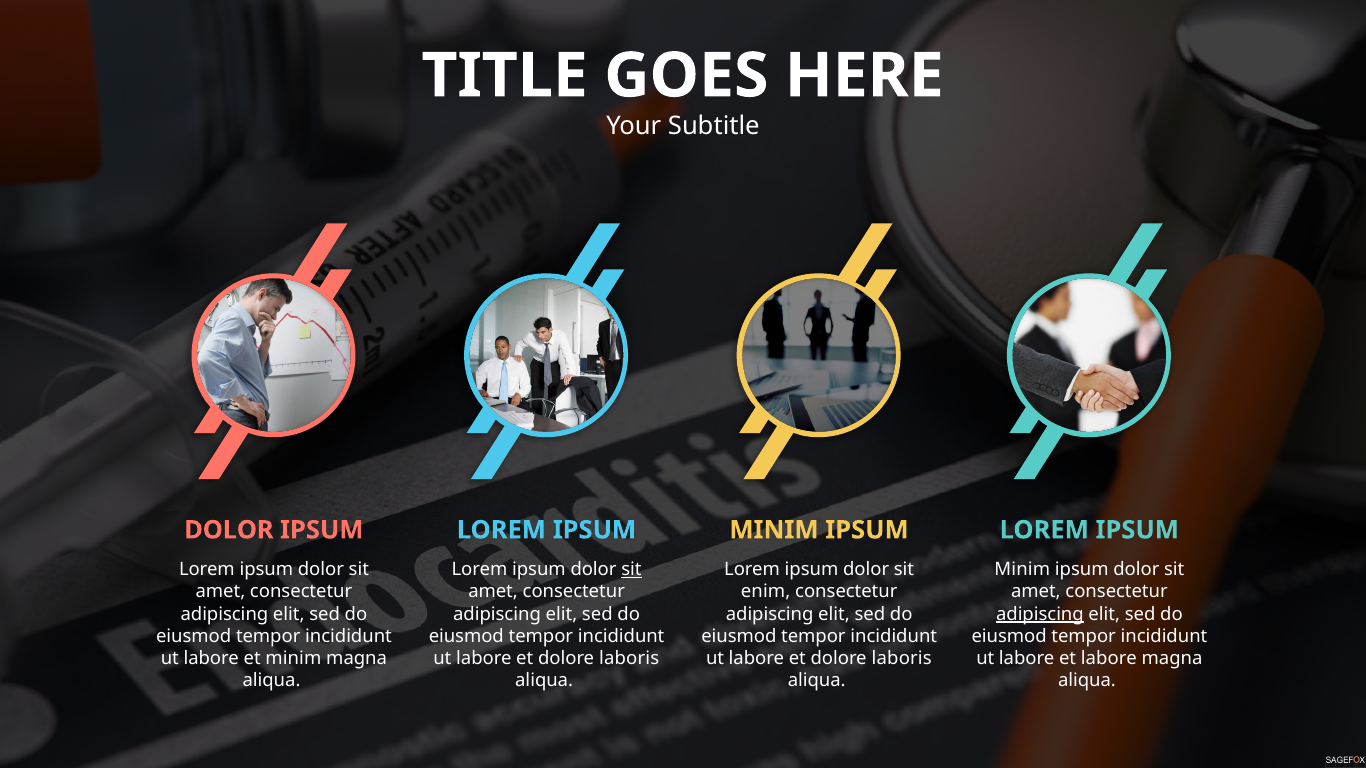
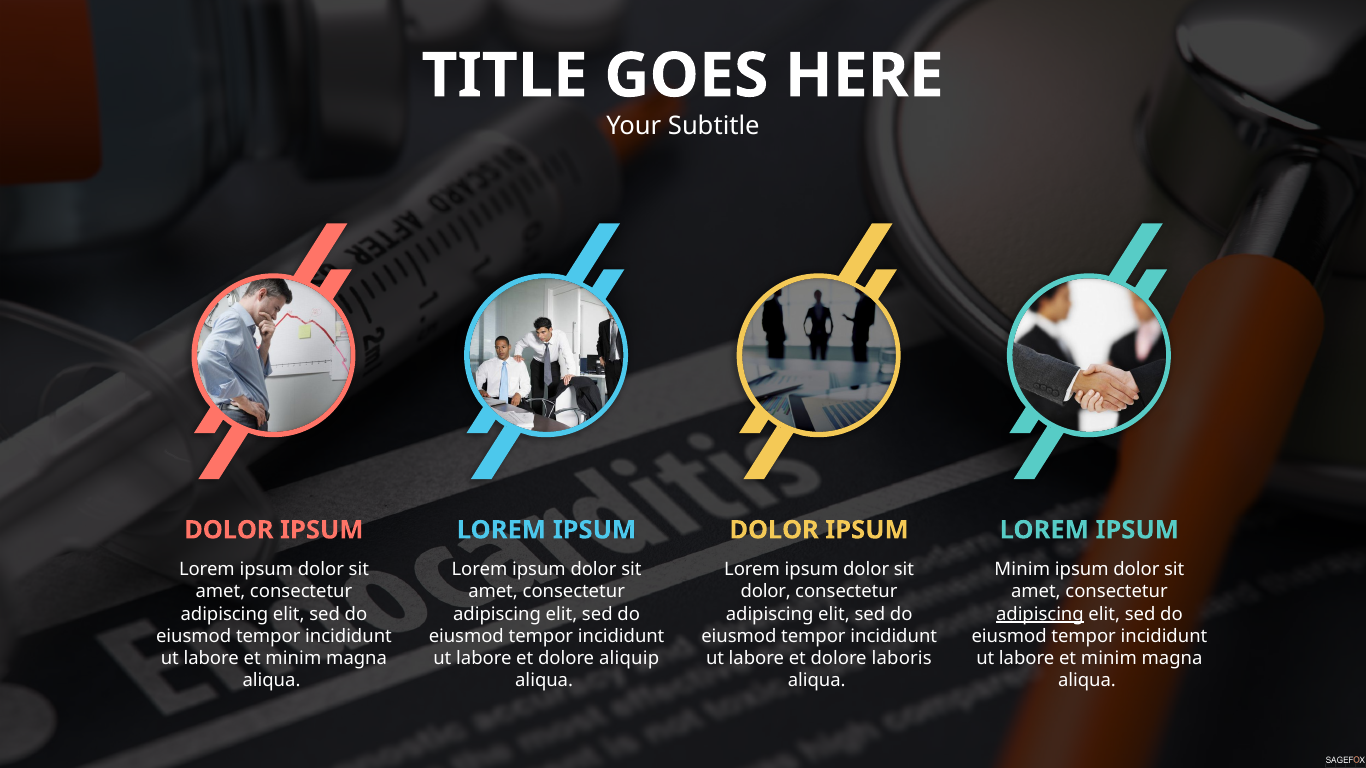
MINIM at (774, 530): MINIM -> DOLOR
sit at (631, 570) underline: present -> none
enim at (766, 592): enim -> dolor
laboris at (629, 659): laboris -> aliquip
labore at (1109, 659): labore -> minim
